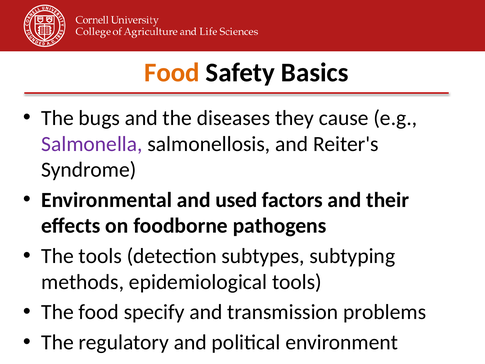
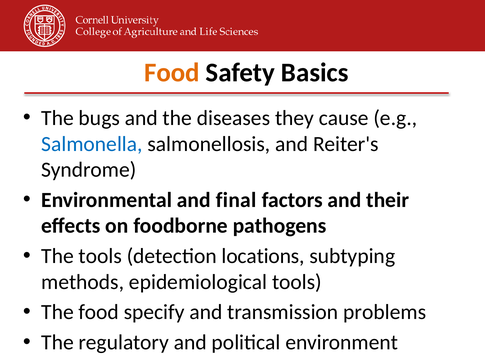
Salmonella colour: purple -> blue
used: used -> final
subtypes: subtypes -> locations
